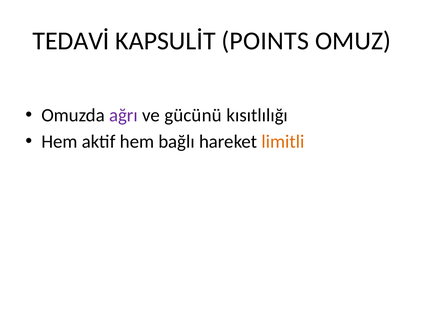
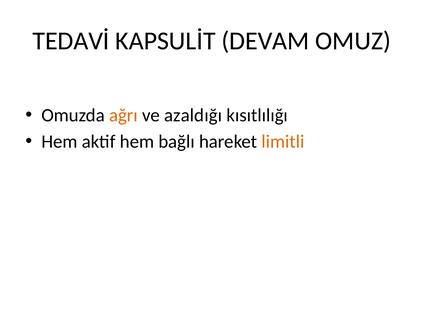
POINTS: POINTS -> DEVAM
ağrı colour: purple -> orange
gücünü: gücünü -> azaldığı
